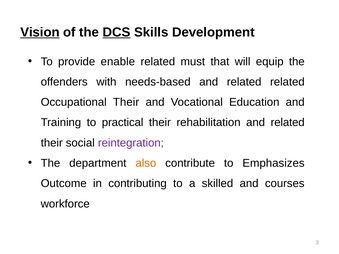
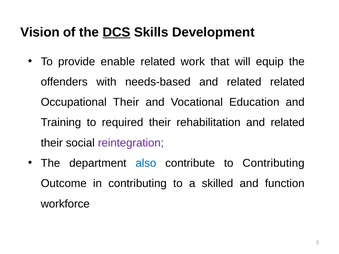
Vision underline: present -> none
must: must -> work
practical: practical -> required
also colour: orange -> blue
to Emphasizes: Emphasizes -> Contributing
courses: courses -> function
